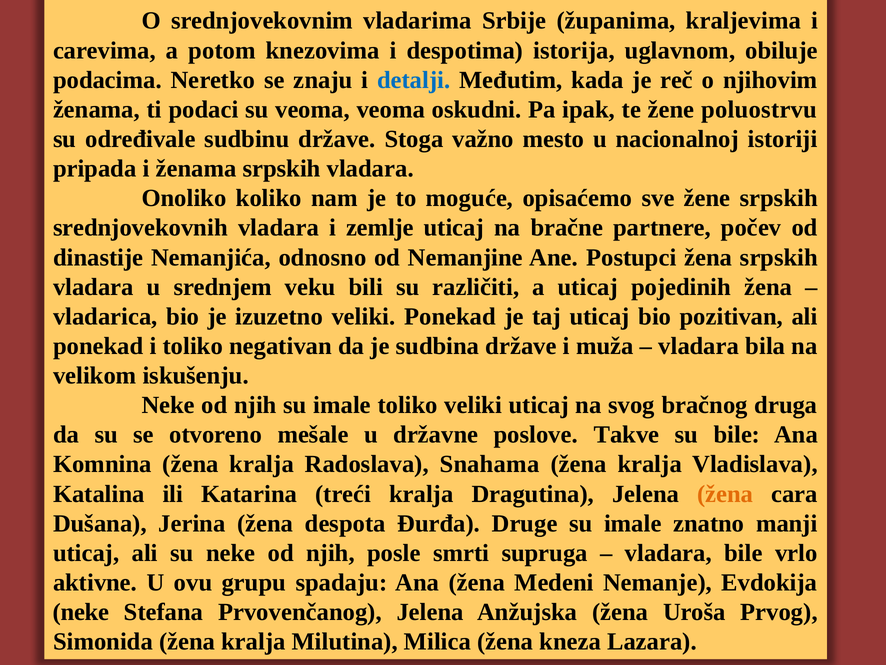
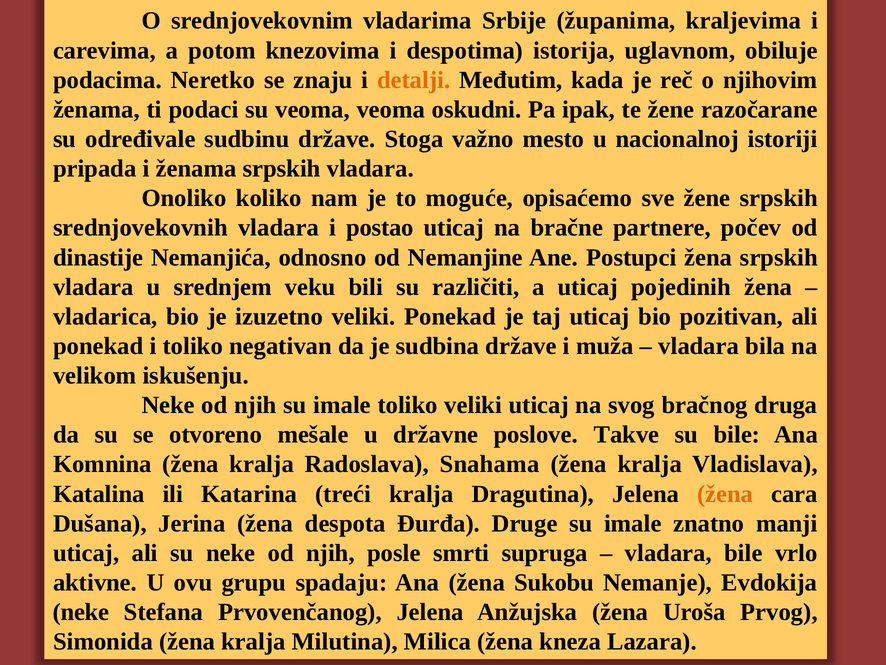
detalji colour: blue -> orange
poluostrvu: poluostrvu -> razočarane
zemlje: zemlje -> postao
Medeni: Medeni -> Sukobu
